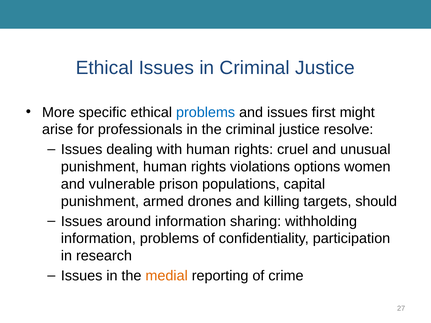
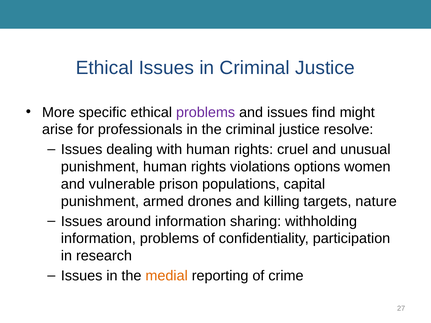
problems at (206, 112) colour: blue -> purple
first: first -> find
should: should -> nature
